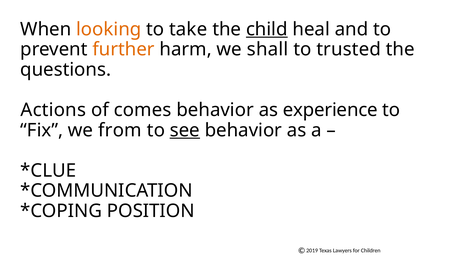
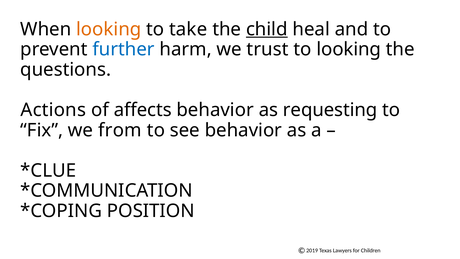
further colour: orange -> blue
shall: shall -> trust
to trusted: trusted -> looking
comes: comes -> affects
experience: experience -> requesting
see underline: present -> none
